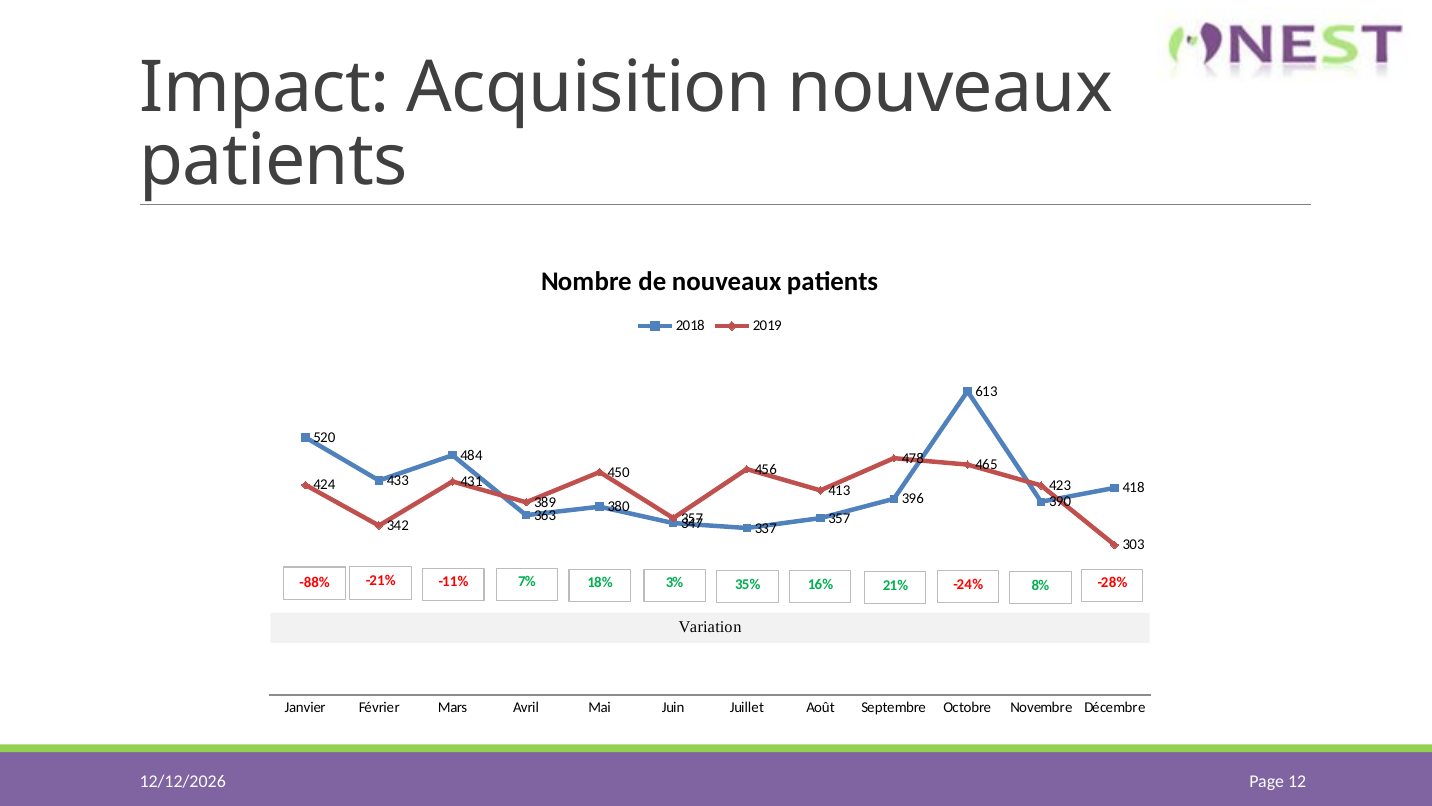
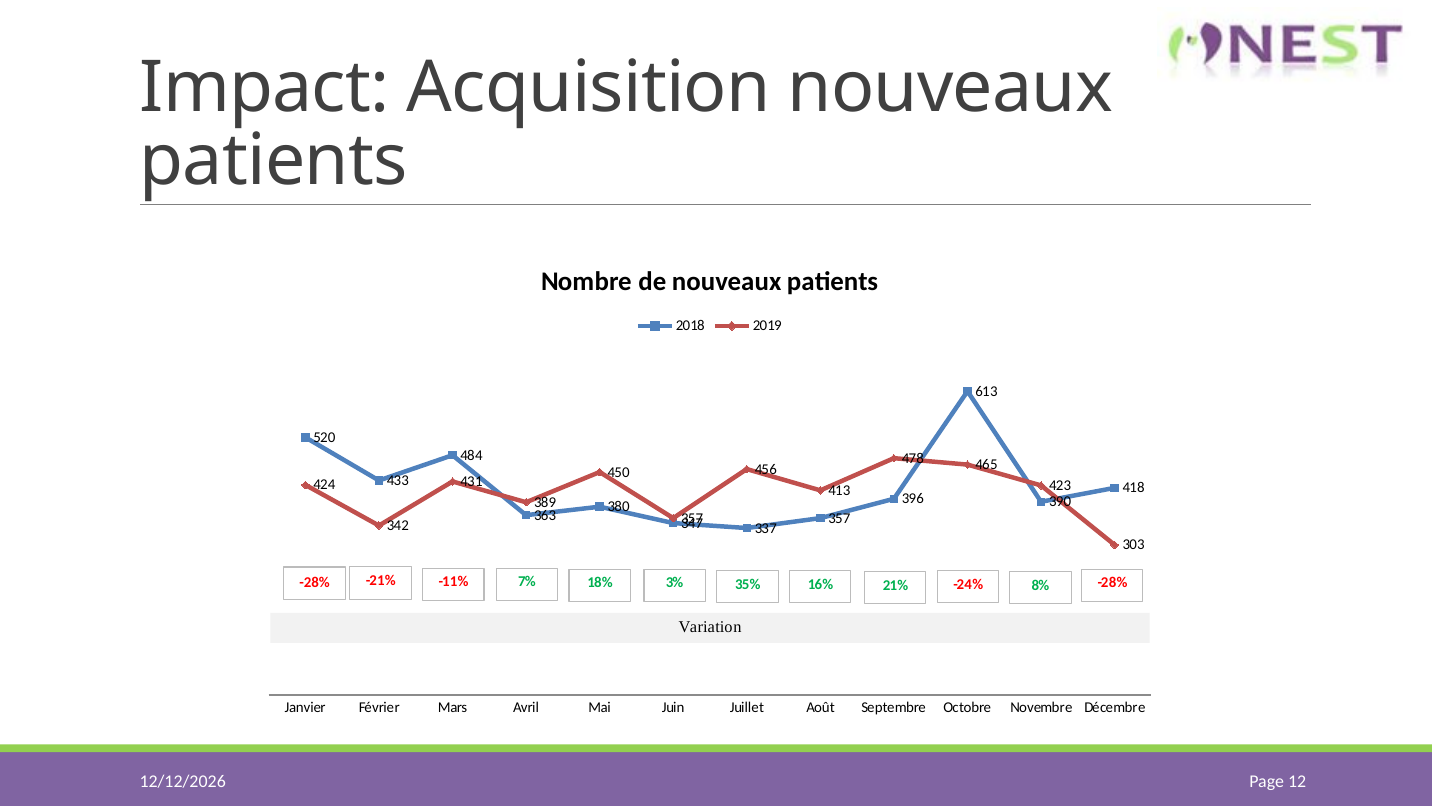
-88% at (315, 582): -88% -> -28%
